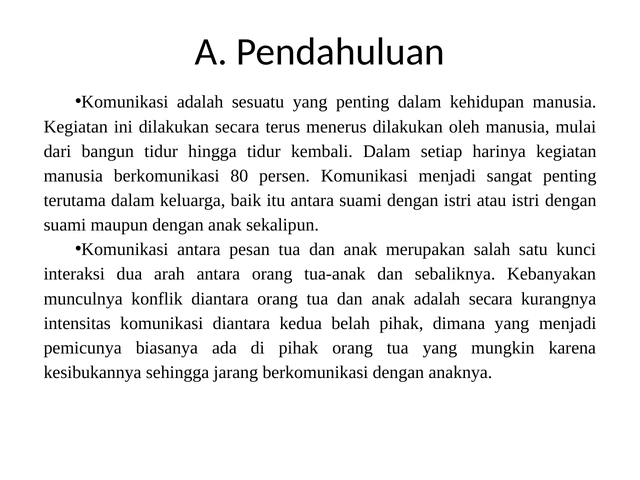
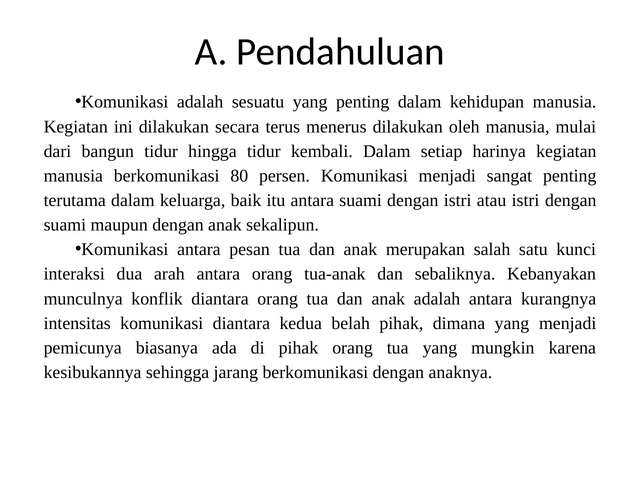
adalah secara: secara -> antara
